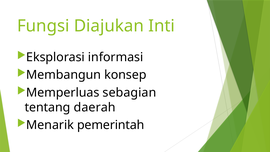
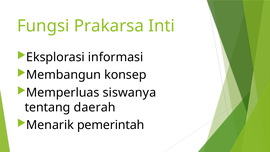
Diajukan: Diajukan -> Prakarsa
sebagian: sebagian -> siswanya
